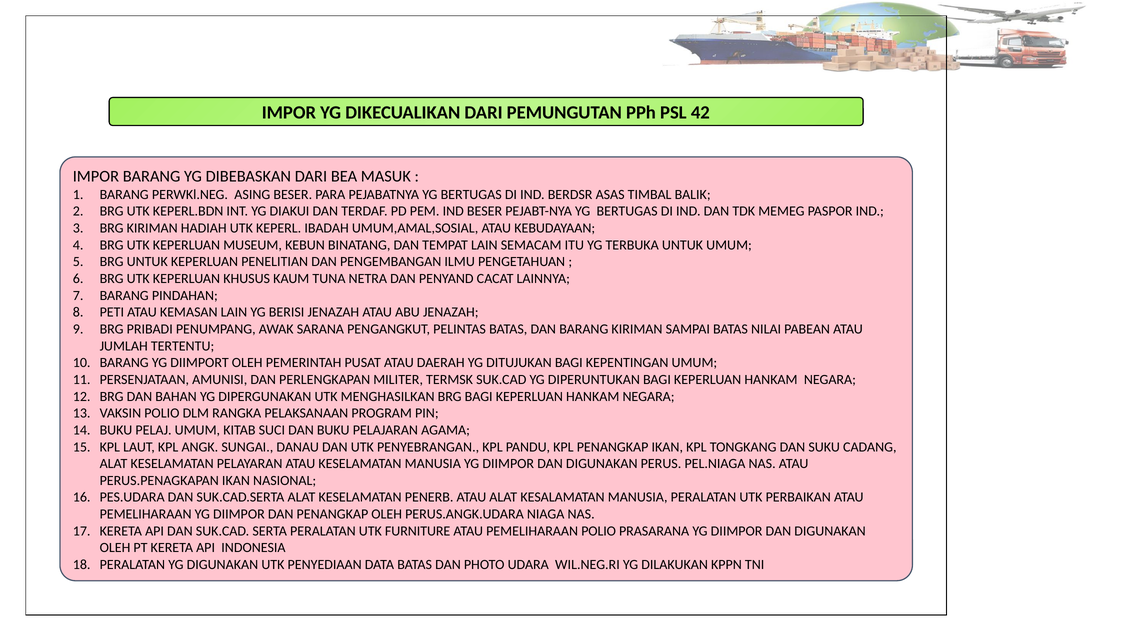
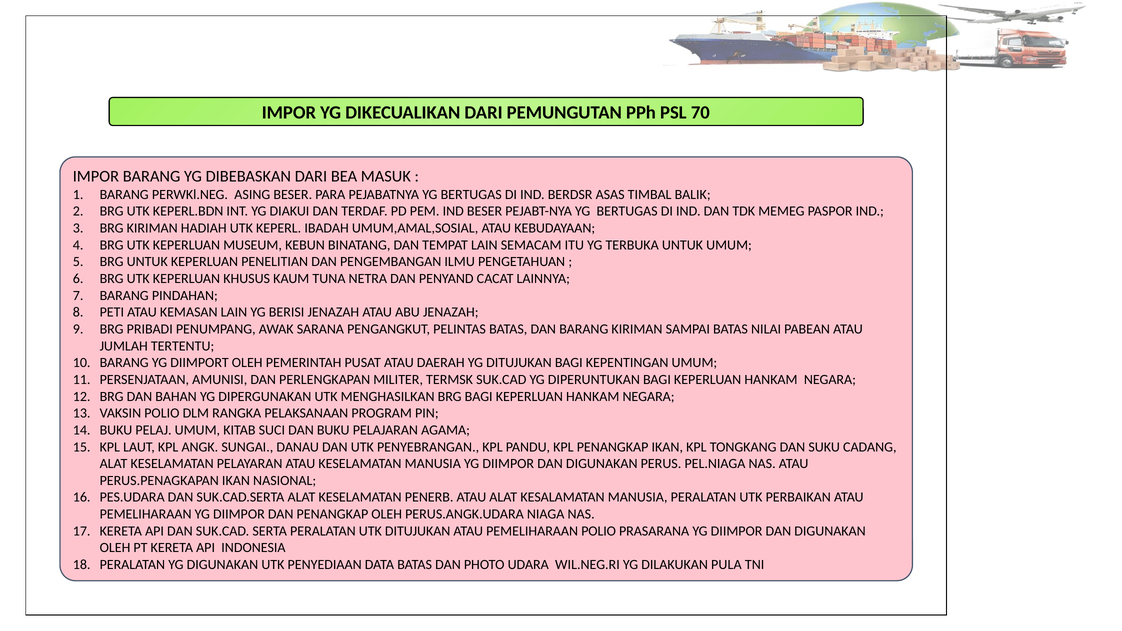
42: 42 -> 70
UTK FURNITURE: FURNITURE -> DITUJUKAN
KPPN: KPPN -> PULA
